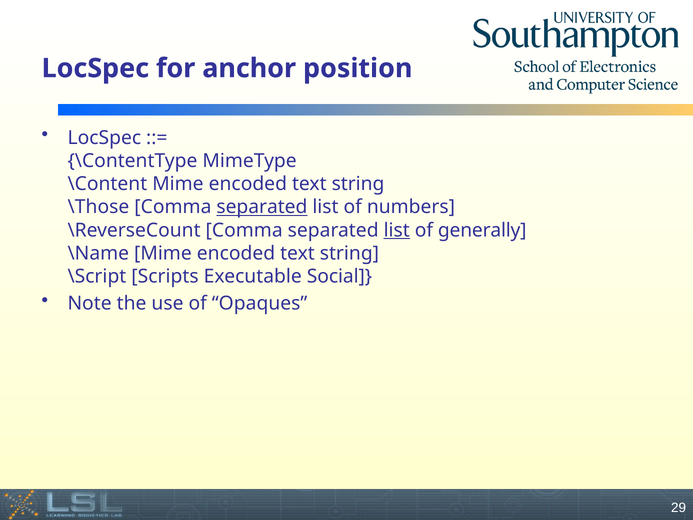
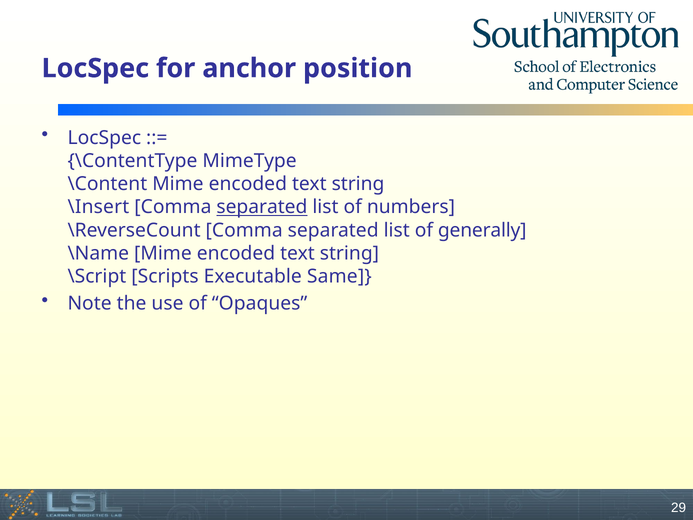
\Those: \Those -> \Insert
list at (397, 230) underline: present -> none
Social: Social -> Same
